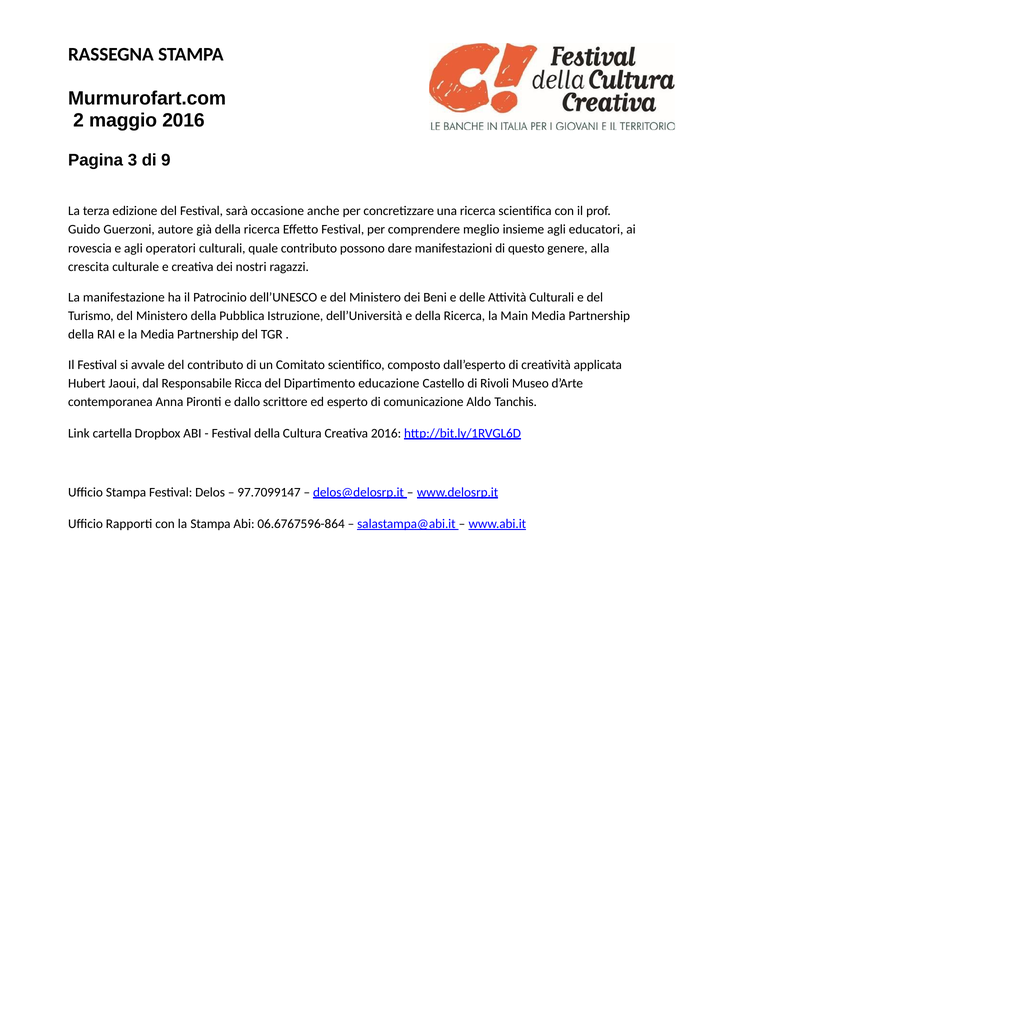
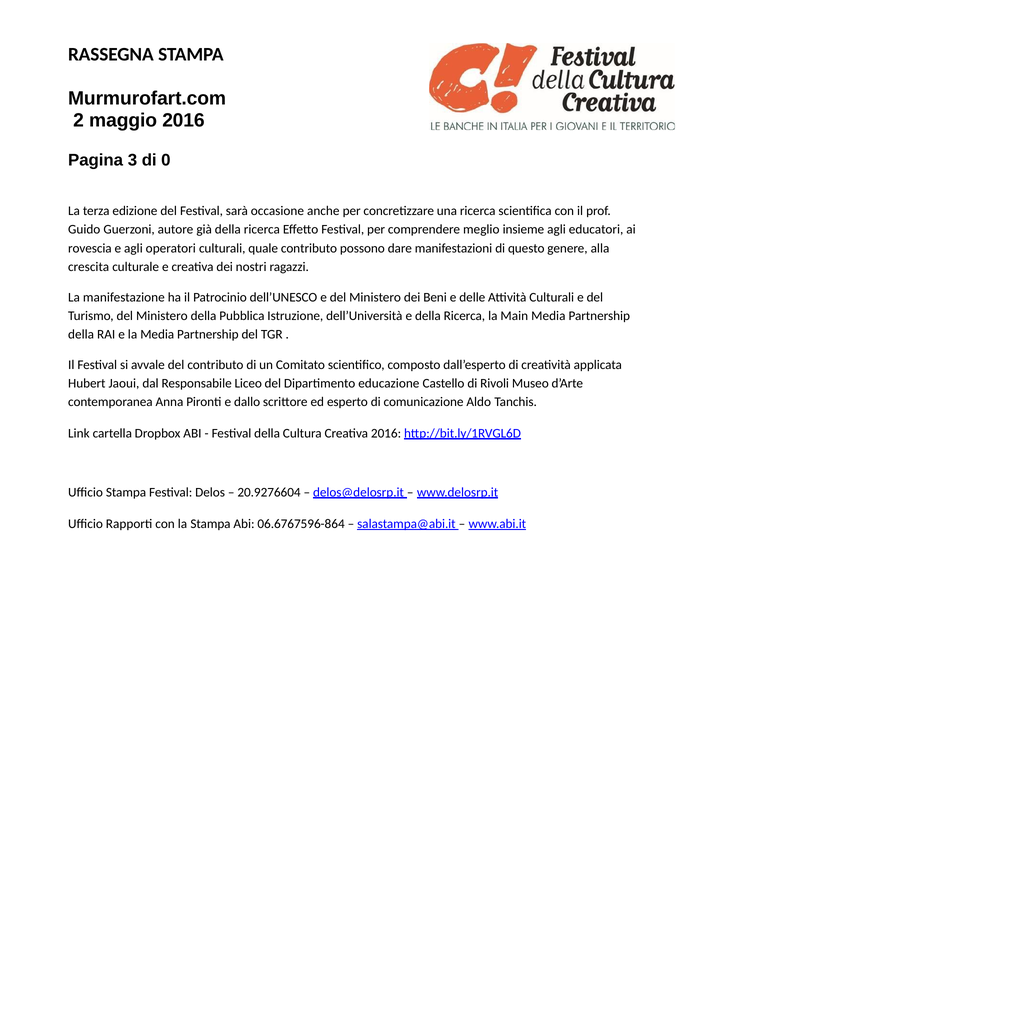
9: 9 -> 0
Ricca: Ricca -> Liceo
97.7099147: 97.7099147 -> 20.9276604
